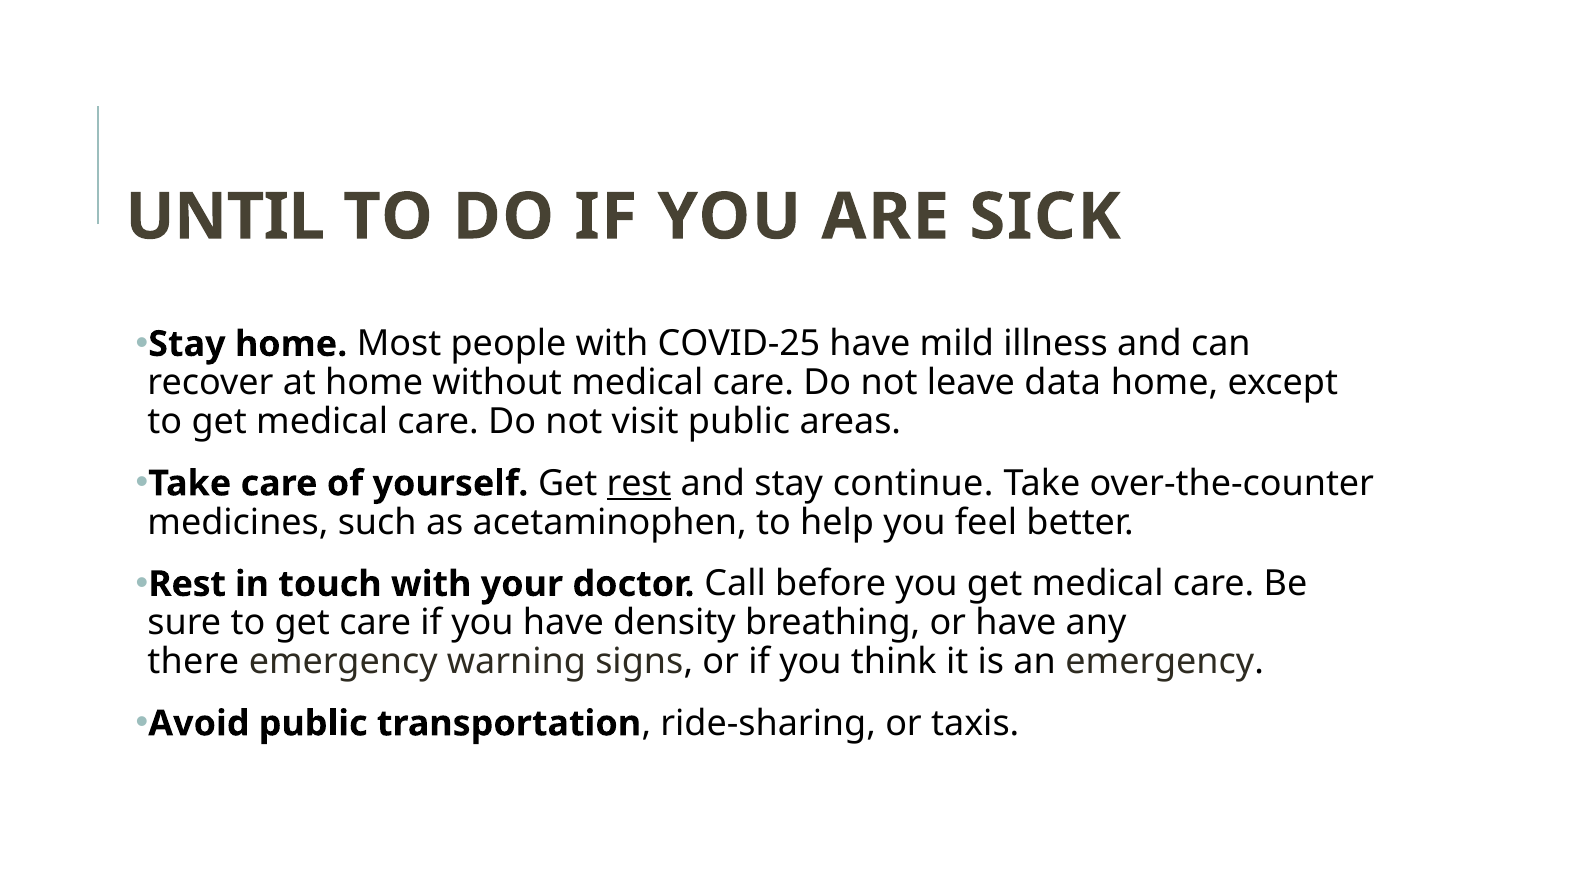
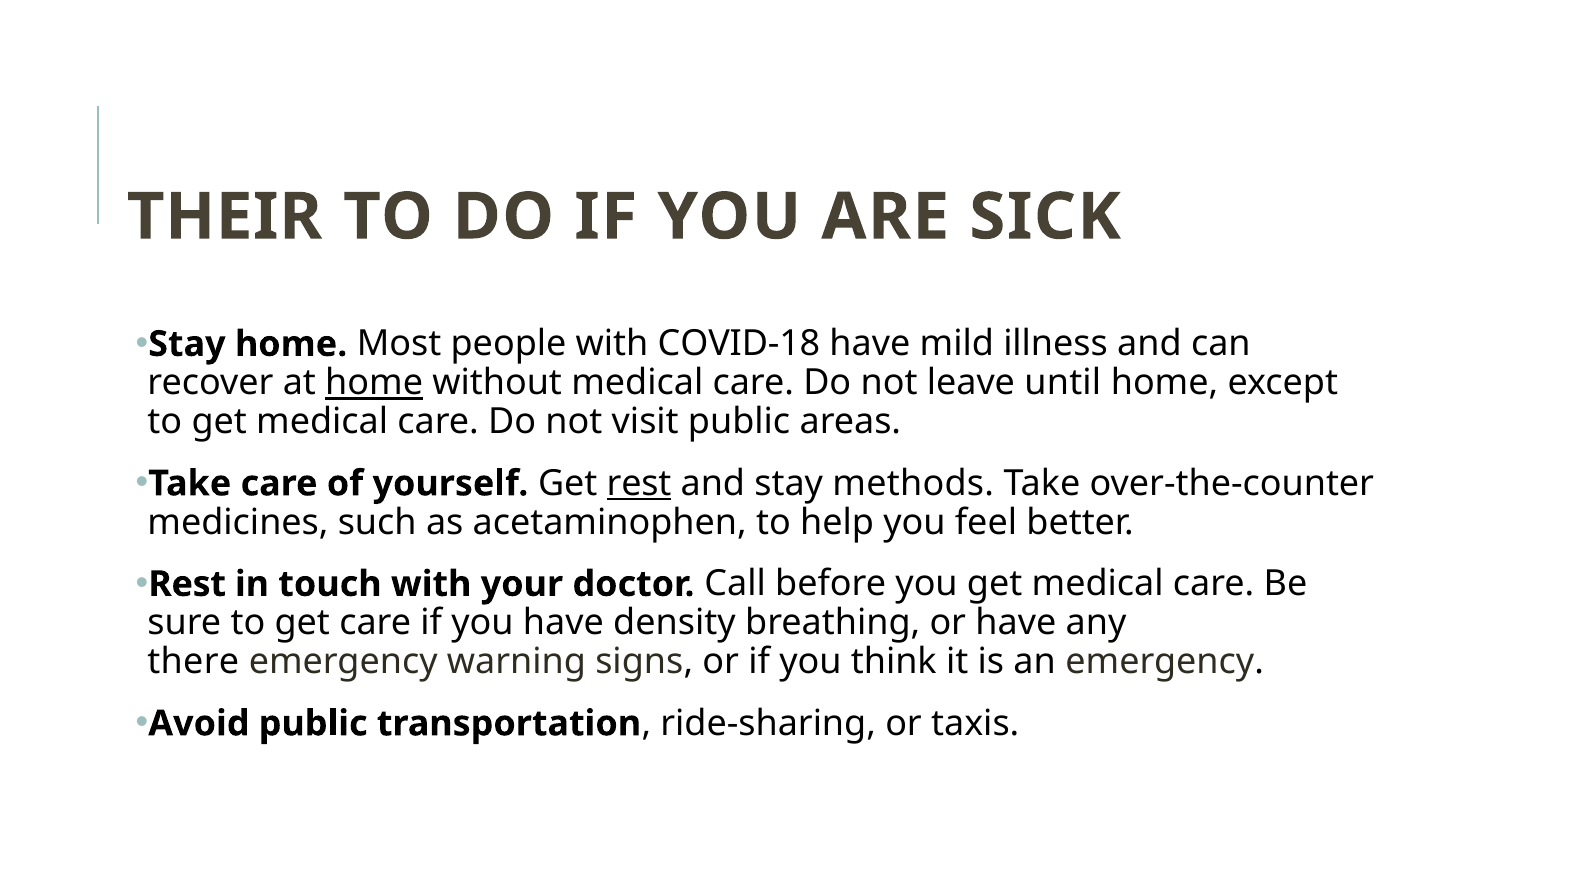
UNTIL: UNTIL -> THEIR
COVID-25: COVID-25 -> COVID-18
home at (374, 383) underline: none -> present
data: data -> until
continue: continue -> methods
